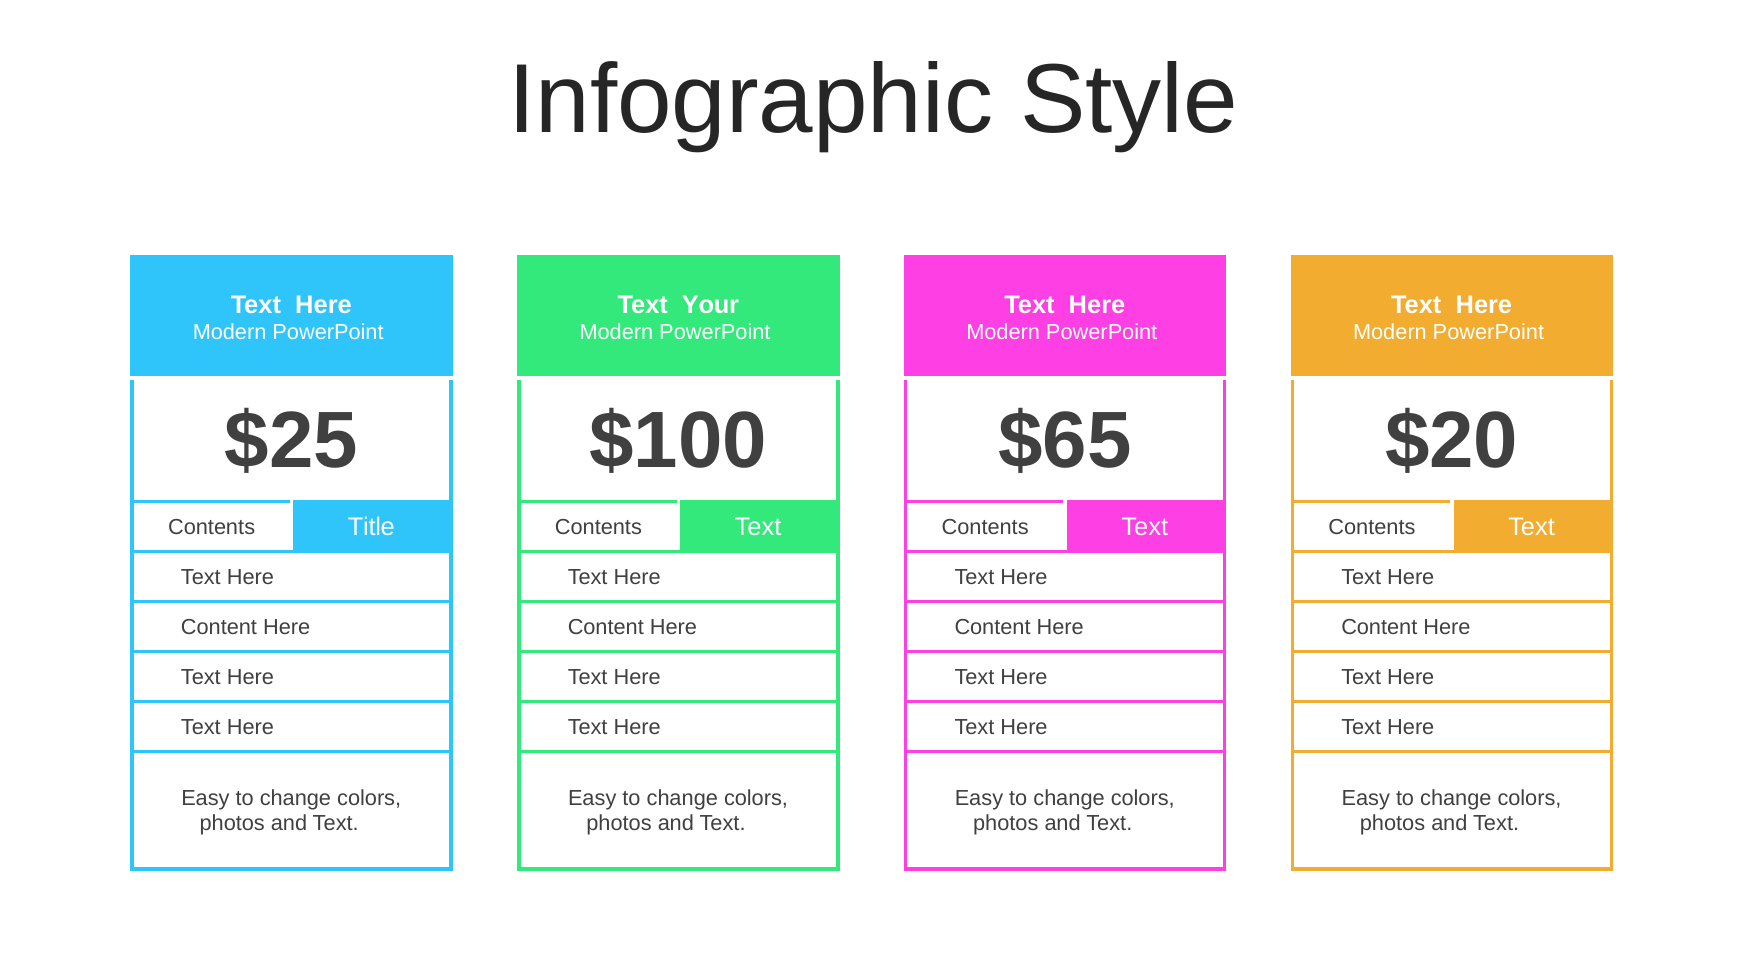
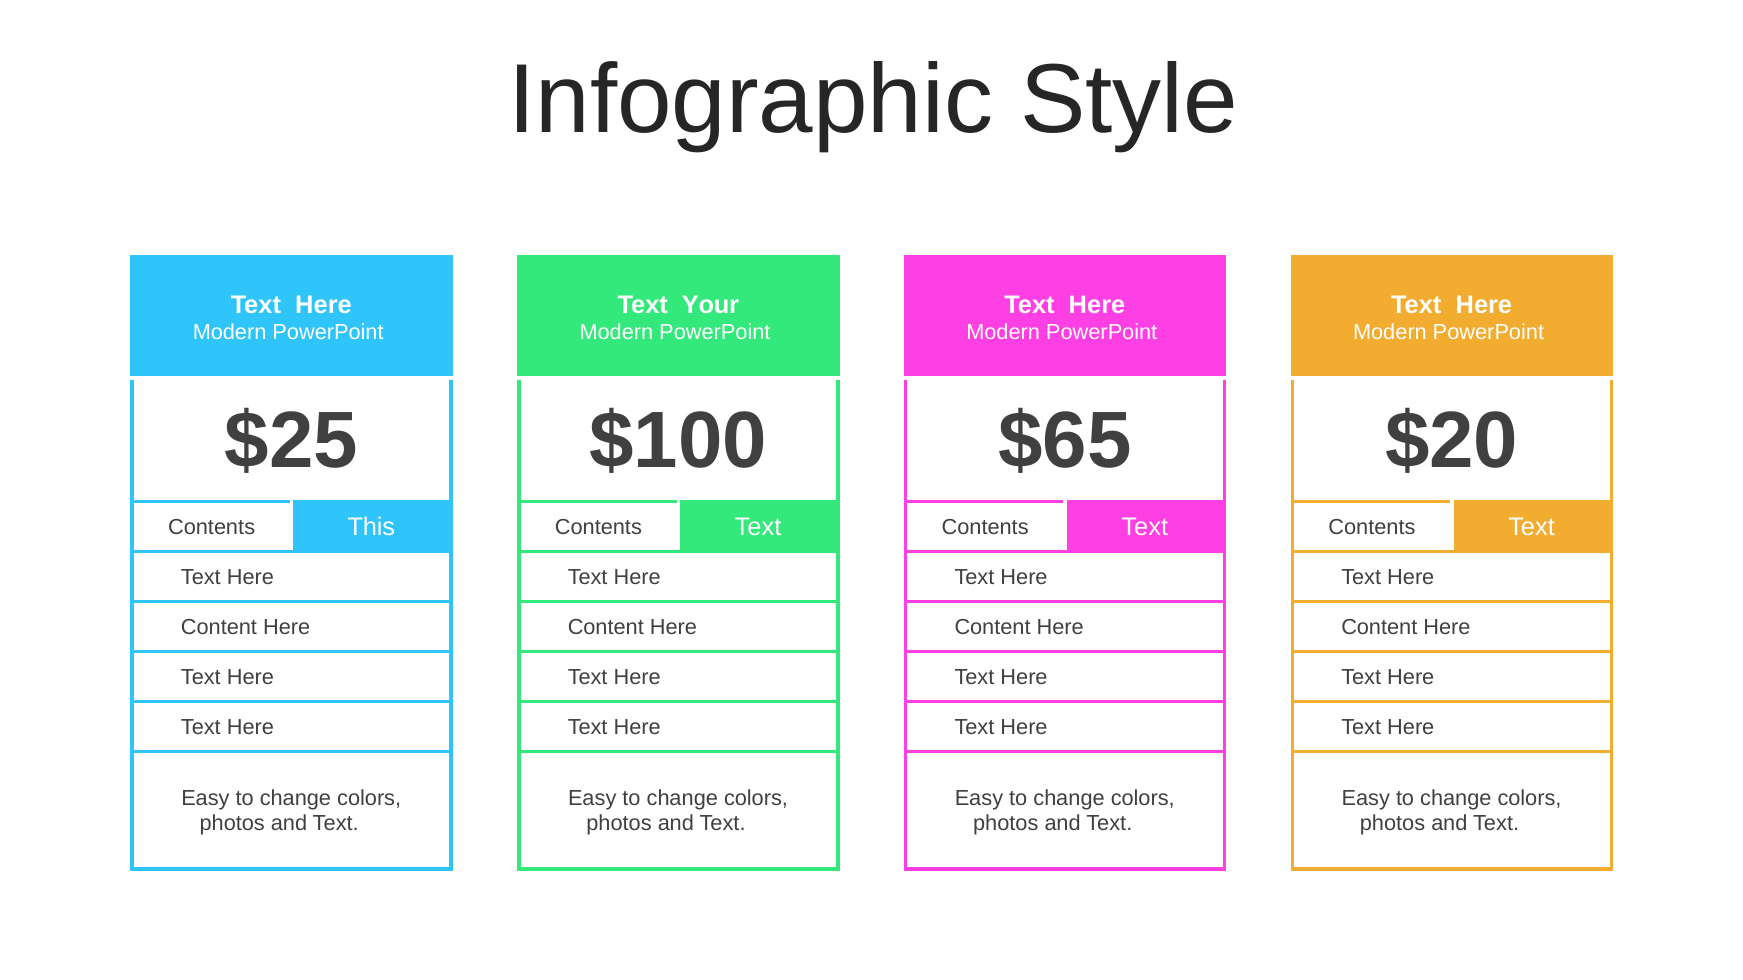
Title: Title -> This
